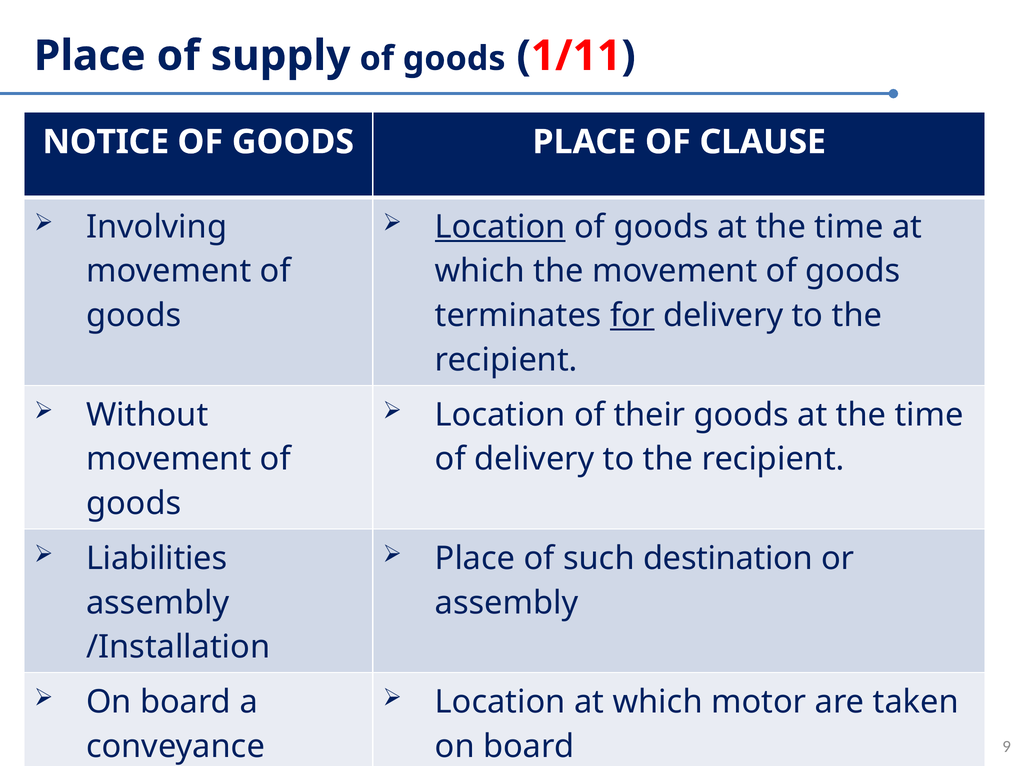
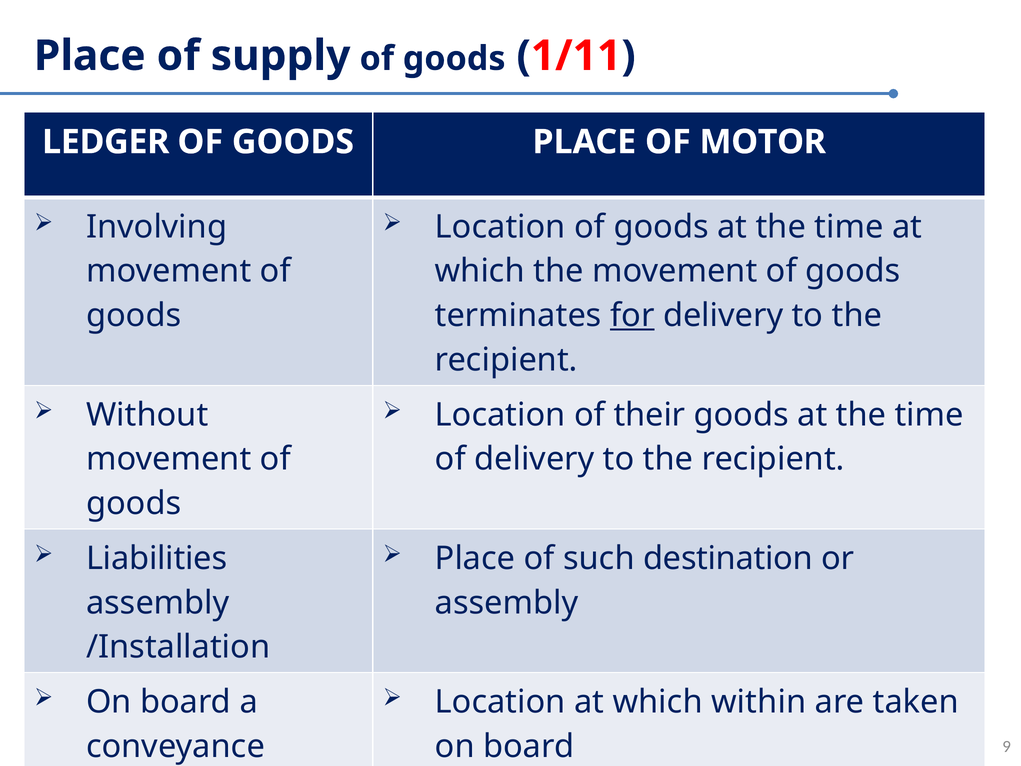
NOTICE: NOTICE -> LEDGER
CLAUSE: CLAUSE -> MOTOR
Location at (500, 227) underline: present -> none
motor: motor -> within
